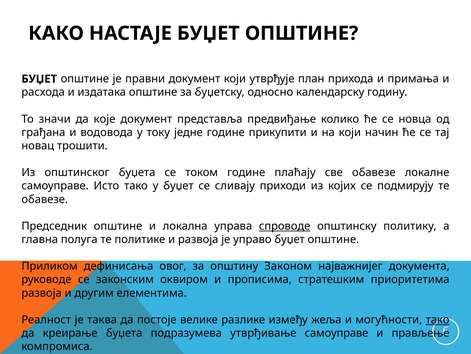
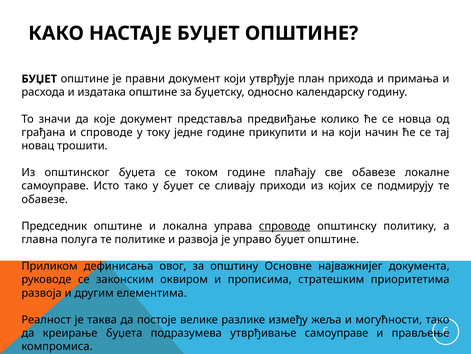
и водовода: водовода -> спроводе
Законом: Законом -> Основне
тако at (438, 319) underline: present -> none
